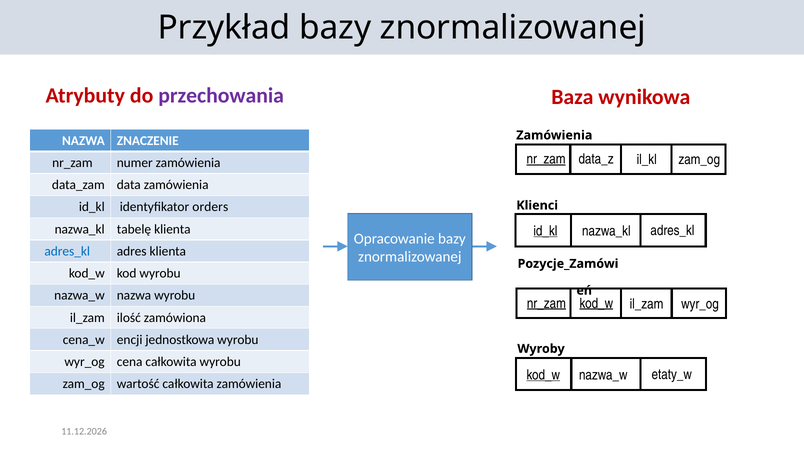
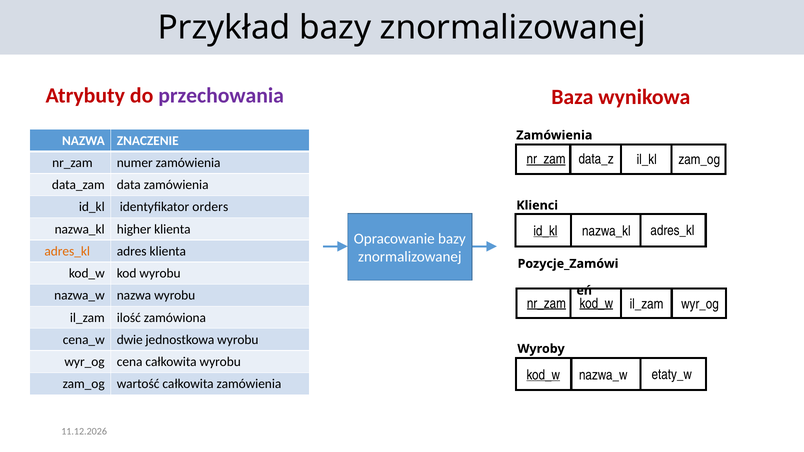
tabelę: tabelę -> higher
adres_kl at (67, 251) colour: blue -> orange
encji: encji -> dwie
